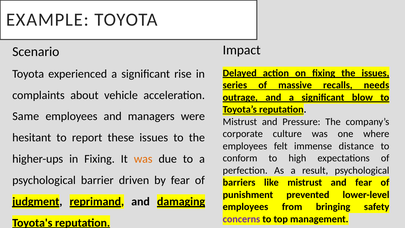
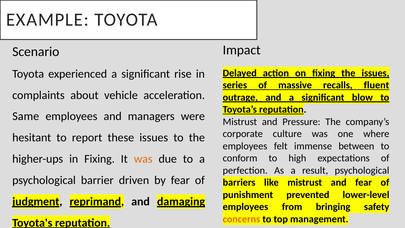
needs: needs -> fluent
distance: distance -> between
concerns colour: purple -> orange
